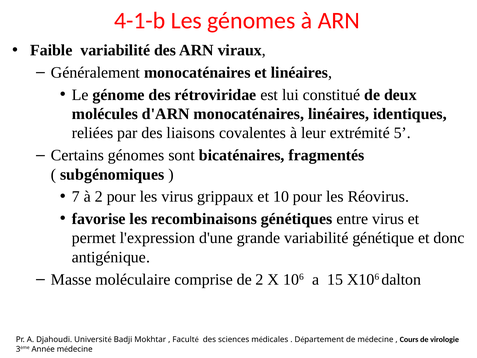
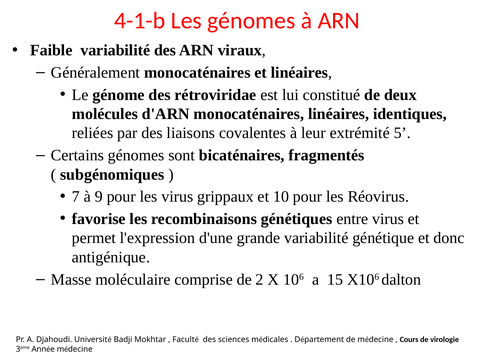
à 2: 2 -> 9
